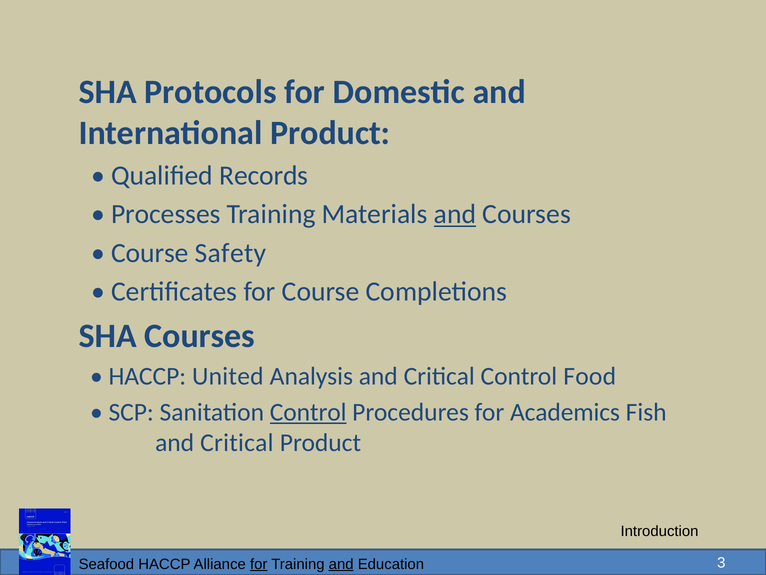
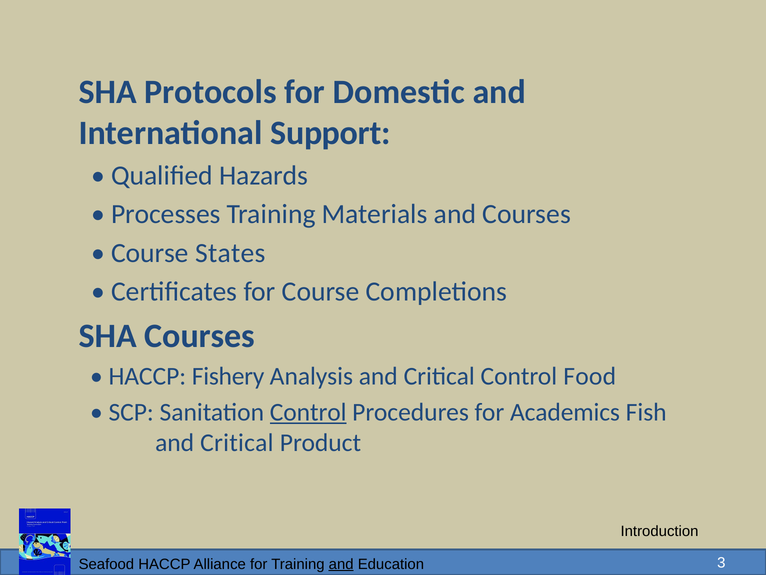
International Product: Product -> Support
Records: Records -> Hazards
and at (455, 214) underline: present -> none
Safety: Safety -> States
United: United -> Fishery
for at (259, 564) underline: present -> none
